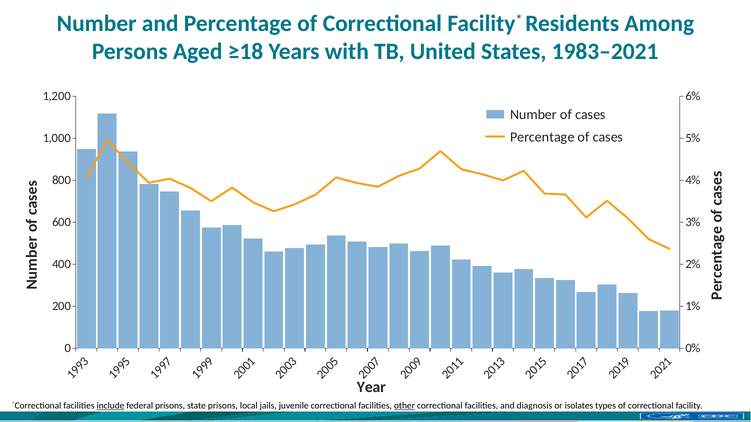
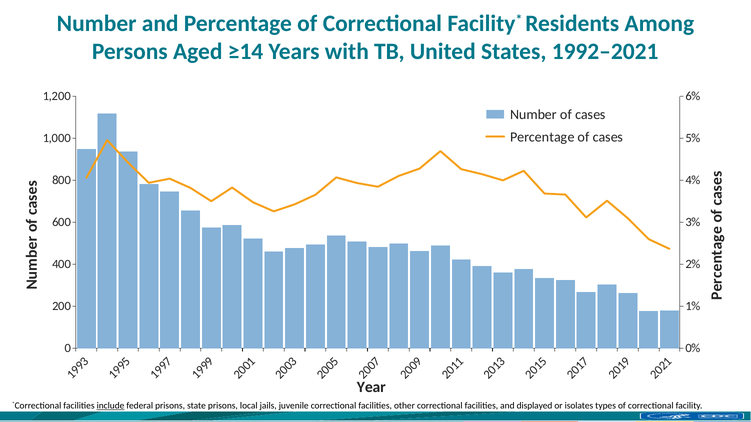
≥18: ≥18 -> ≥14
1983–2021: 1983–2021 -> 1992–2021
other underline: present -> none
diagnosis: diagnosis -> displayed
